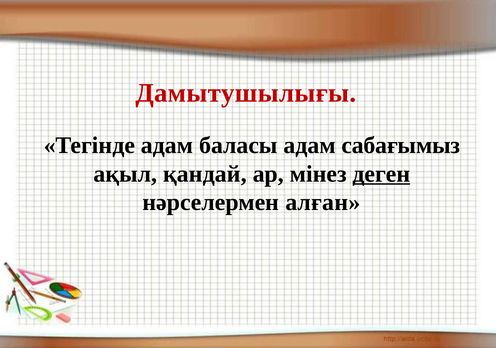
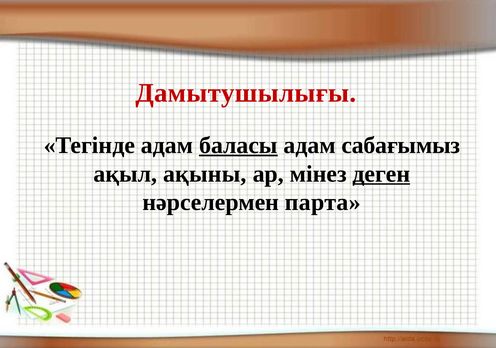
баласы underline: none -> present
қандай: қандай -> ақыны
алған: алған -> парта
